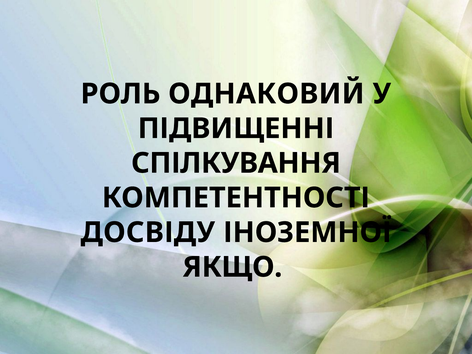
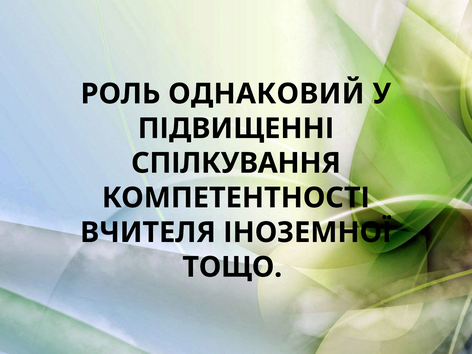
ДОСВІДУ: ДОСВІДУ -> ВЧИТЕЛЯ
ЯКЩО: ЯКЩО -> ТОЩО
